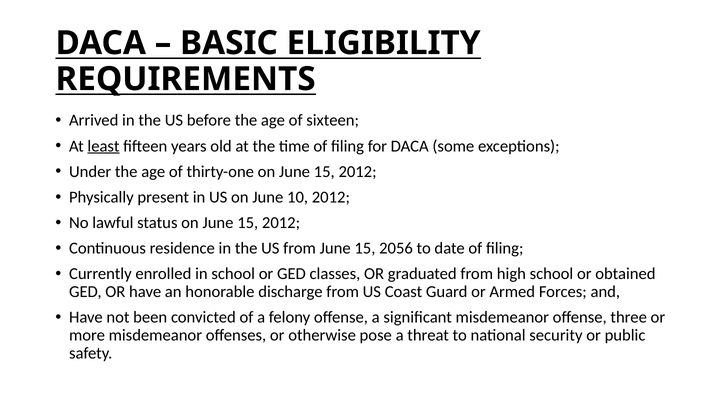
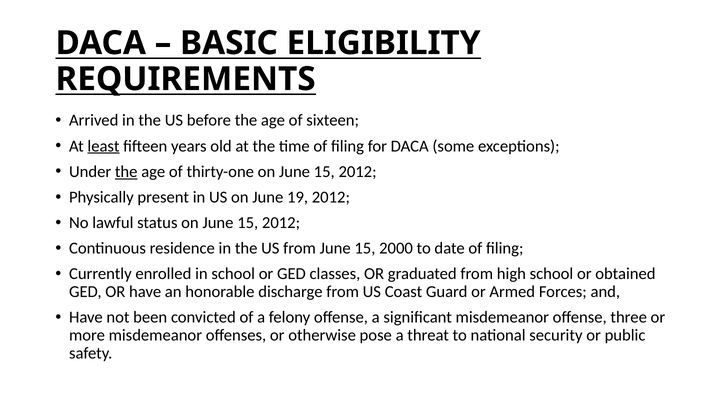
the at (126, 172) underline: none -> present
10: 10 -> 19
2056: 2056 -> 2000
